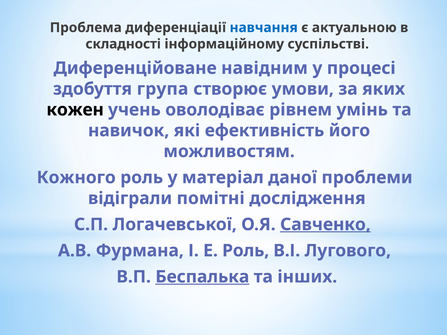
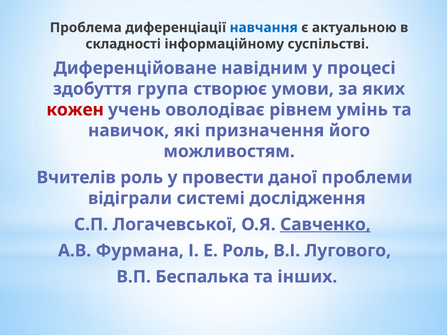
кожен colour: black -> red
ефективність: ефективність -> призначення
Кожного: Кожного -> Вчителів
матеріал: матеріал -> провести
помітні: помітні -> системі
Беспалька underline: present -> none
